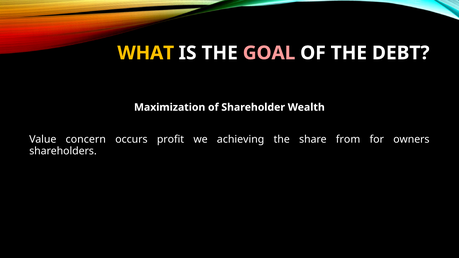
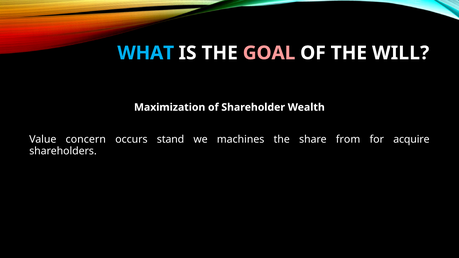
WHAT colour: yellow -> light blue
DEBT: DEBT -> WILL
profit: profit -> stand
achieving: achieving -> machines
owners: owners -> acquire
